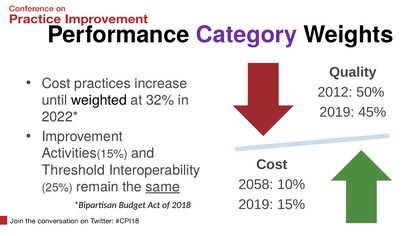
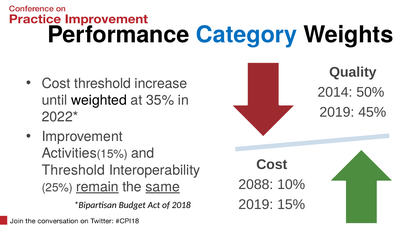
Category colour: purple -> blue
Cost practices: practices -> threshold
2012: 2012 -> 2014
32%: 32% -> 35%
2058: 2058 -> 2088
remain underline: none -> present
